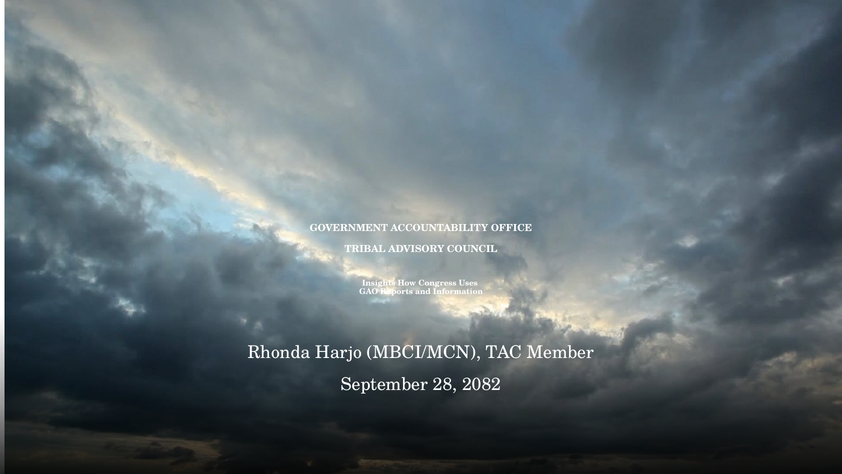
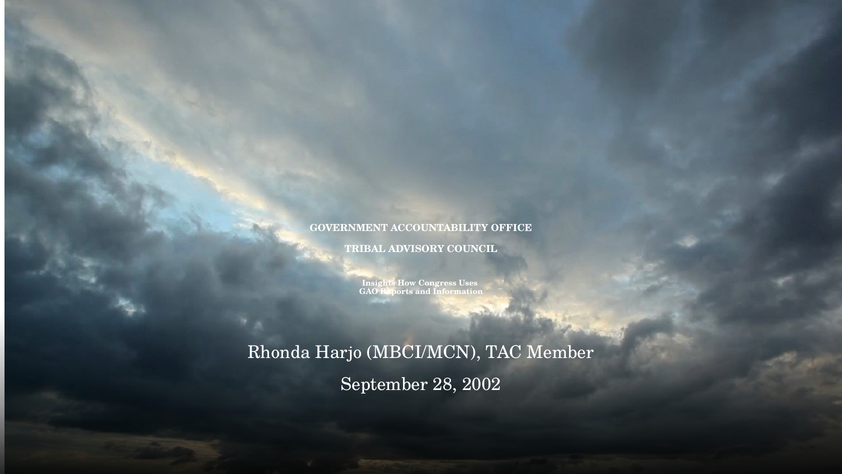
2082: 2082 -> 2002
